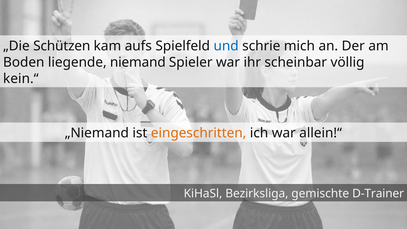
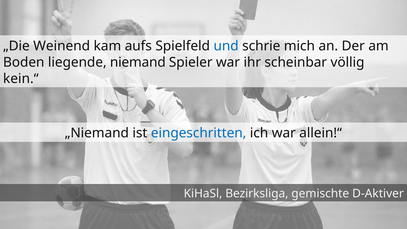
Schützen: Schützen -> Weinend
eingeschritten colour: orange -> blue
D-Trainer: D-Trainer -> D-Aktiver
